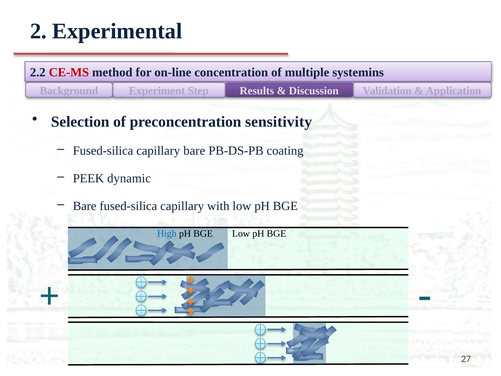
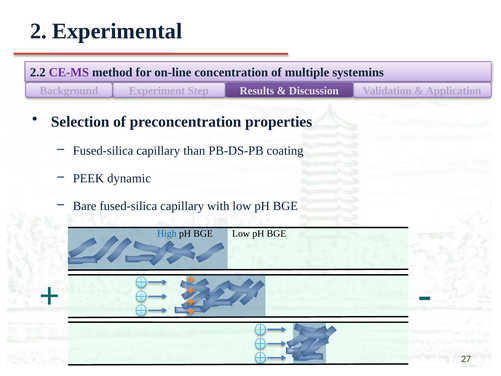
CE-MS colour: red -> purple
sensitivity: sensitivity -> properties
capillary bare: bare -> than
